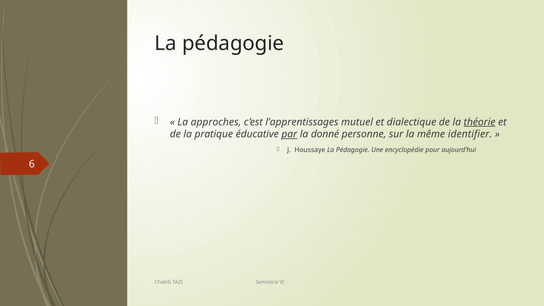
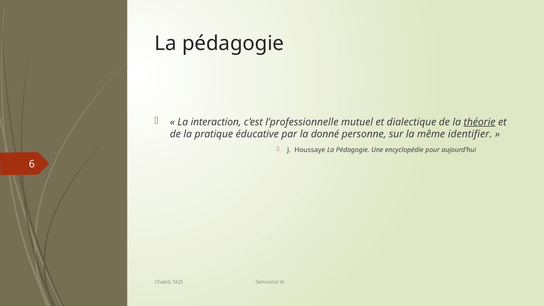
approches: approches -> interaction
l’apprentissages: l’apprentissages -> l’professionnelle
par underline: present -> none
